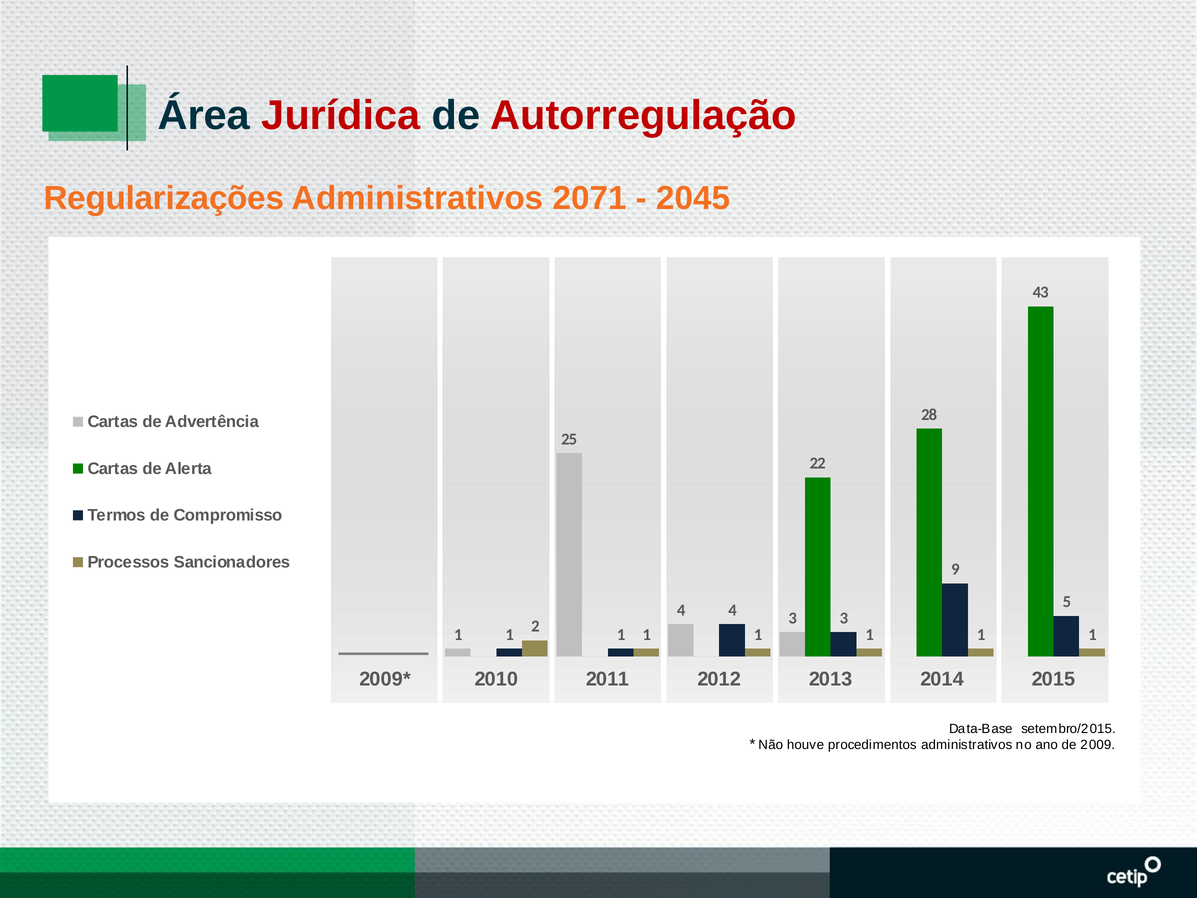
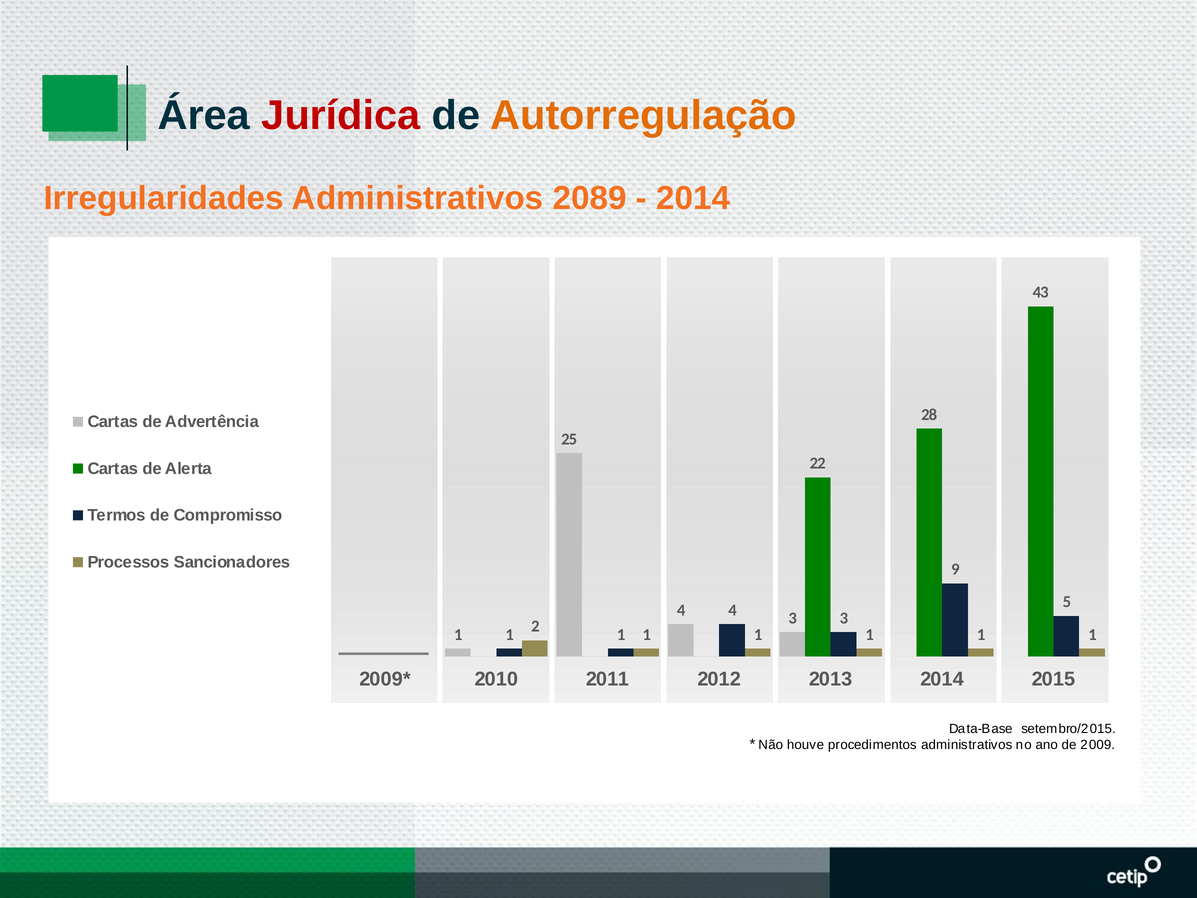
Autorregulação colour: red -> orange
Regularizações: Regularizações -> Irregularidades
2071: 2071 -> 2089
2045 at (693, 198): 2045 -> 2014
